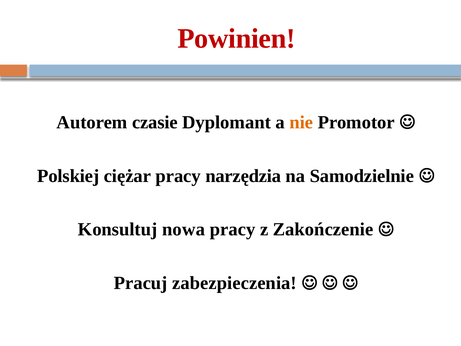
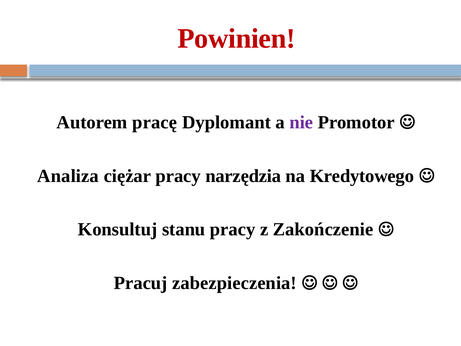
czasie: czasie -> pracę
nie colour: orange -> purple
Polskiej: Polskiej -> Analiza
Samodzielnie: Samodzielnie -> Kredytowego
nowa: nowa -> stanu
